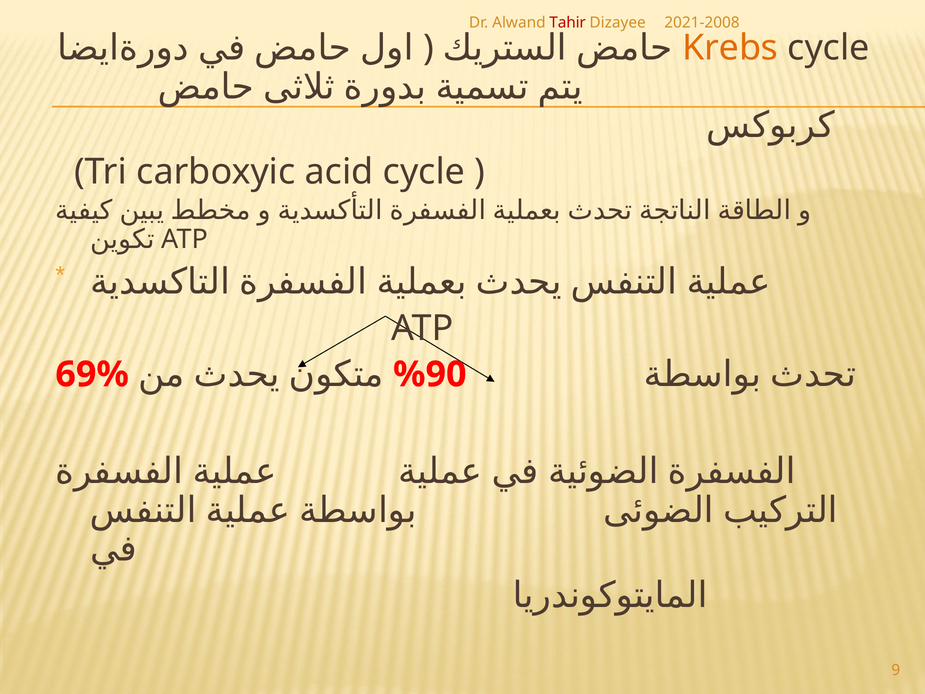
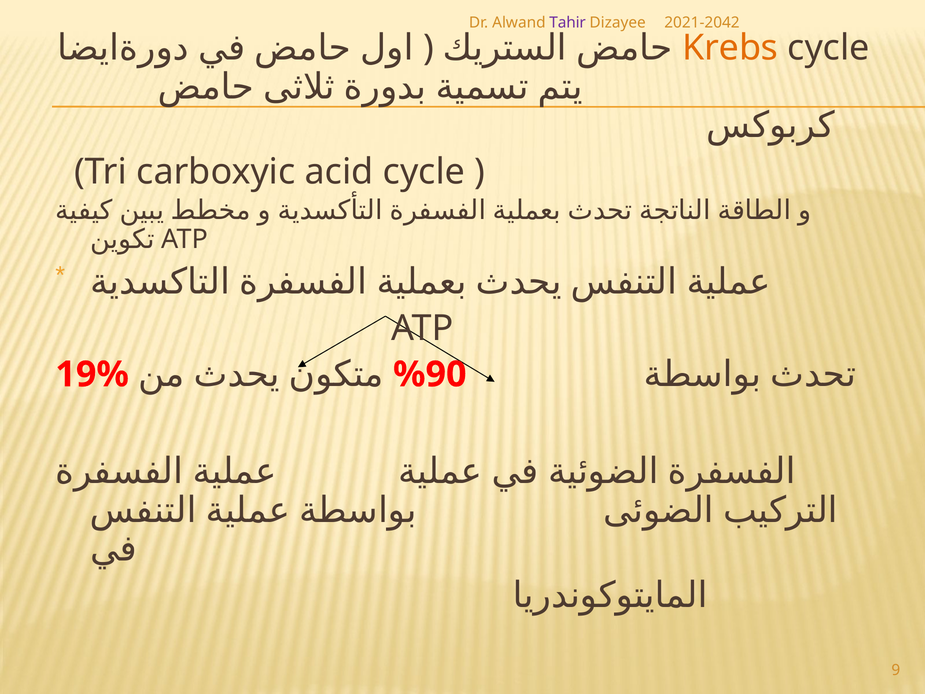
Tahir colour: red -> purple
2021-2008: 2021-2008 -> 2021-2042
69%: 69% -> 19%
